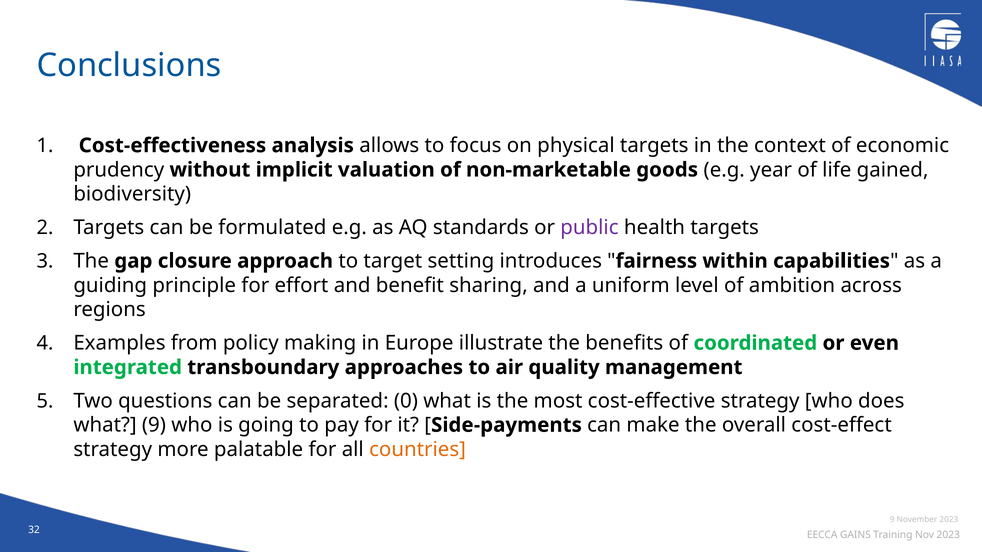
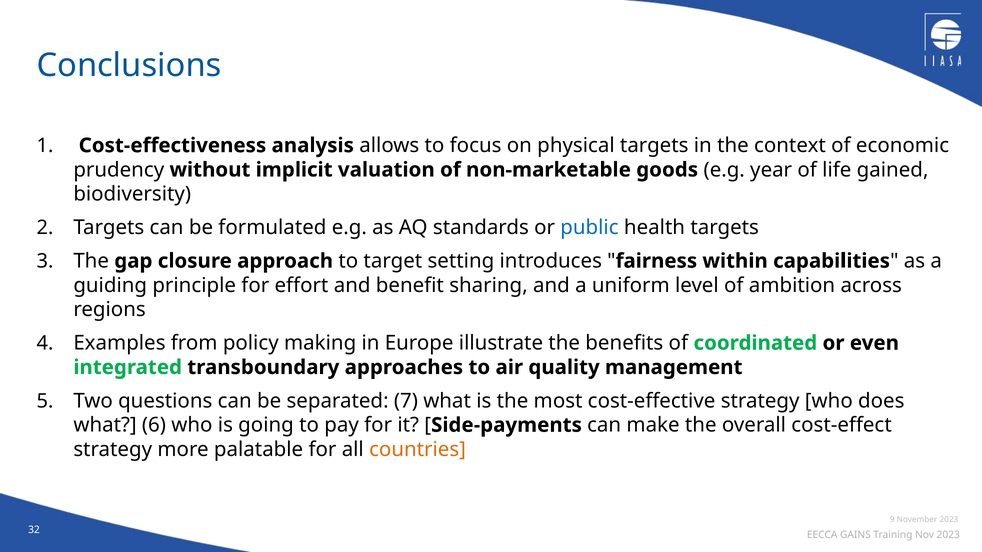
public colour: purple -> blue
0: 0 -> 7
what 9: 9 -> 6
